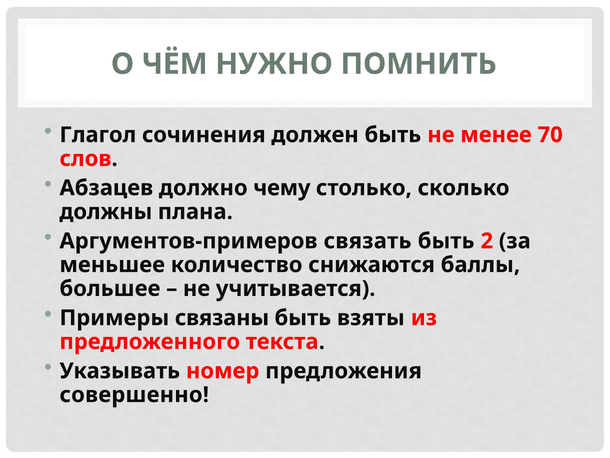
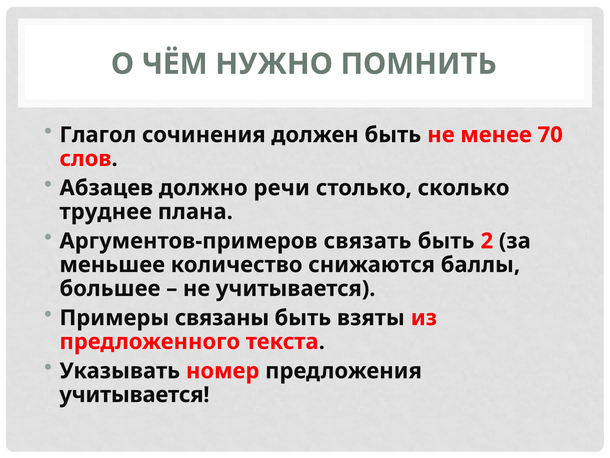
чему: чему -> речи
должны: должны -> труднее
совершенно at (134, 394): совершенно -> учитывается
